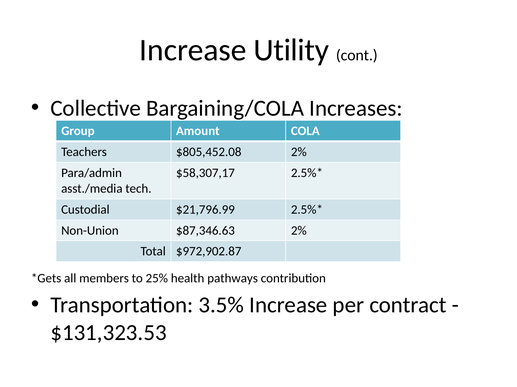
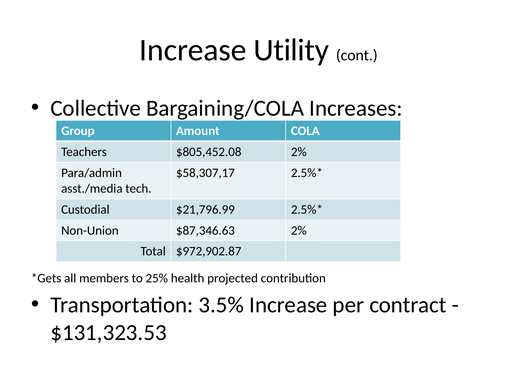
pathways: pathways -> projected
